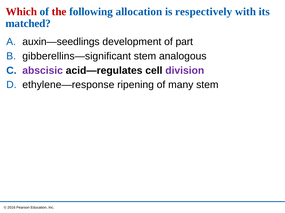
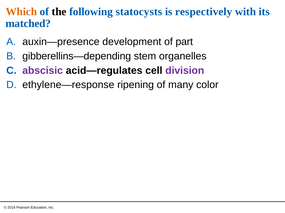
Which colour: red -> orange
the colour: red -> black
allocation: allocation -> statocysts
auxin—seedlings: auxin—seedlings -> auxin—presence
gibberellins—significant: gibberellins—significant -> gibberellins—depending
analogous: analogous -> organelles
many stem: stem -> color
